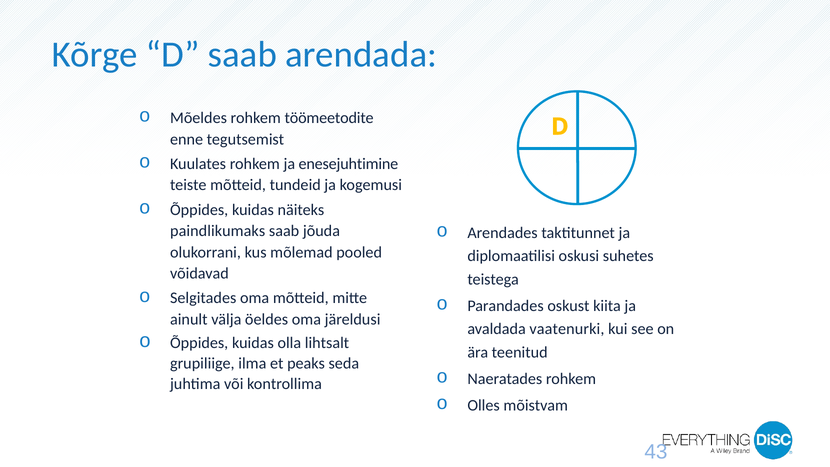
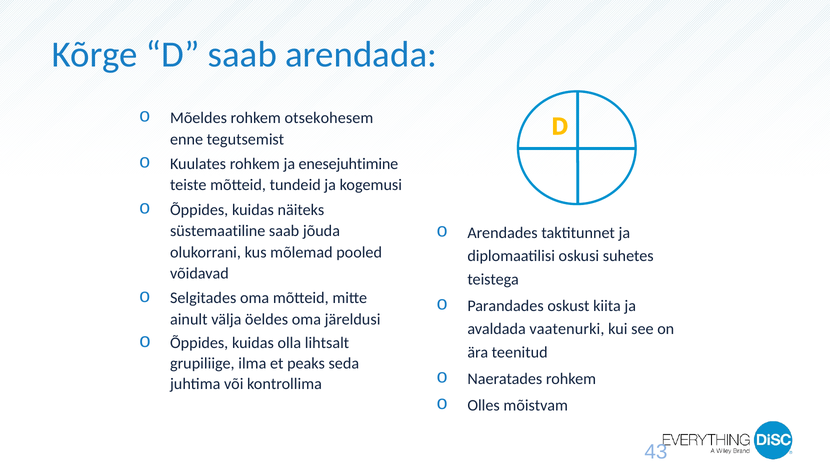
töömeetodite: töömeetodite -> otsekohesem
paindlikumaks: paindlikumaks -> süstemaatiline
